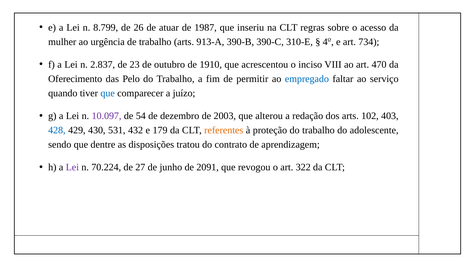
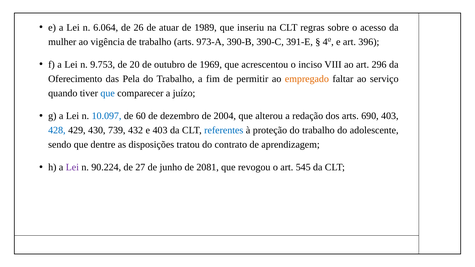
8.799: 8.799 -> 6.064
1987: 1987 -> 1989
urgência: urgência -> vigência
913-A: 913-A -> 973-A
310-E: 310-E -> 391-E
734: 734 -> 396
2.837: 2.837 -> 9.753
23: 23 -> 20
1910: 1910 -> 1969
470: 470 -> 296
Pelo: Pelo -> Pela
empregado colour: blue -> orange
10.097 colour: purple -> blue
54: 54 -> 60
2003: 2003 -> 2004
102: 102 -> 690
531: 531 -> 739
e 179: 179 -> 403
referentes colour: orange -> blue
70.224: 70.224 -> 90.224
2091: 2091 -> 2081
322: 322 -> 545
